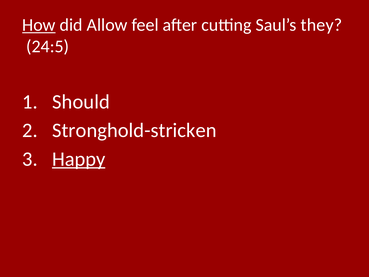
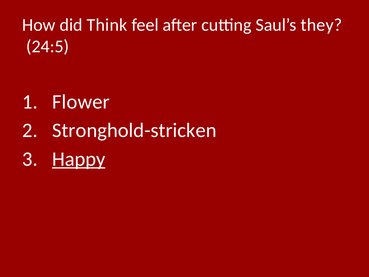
How underline: present -> none
Allow: Allow -> Think
Should: Should -> Flower
